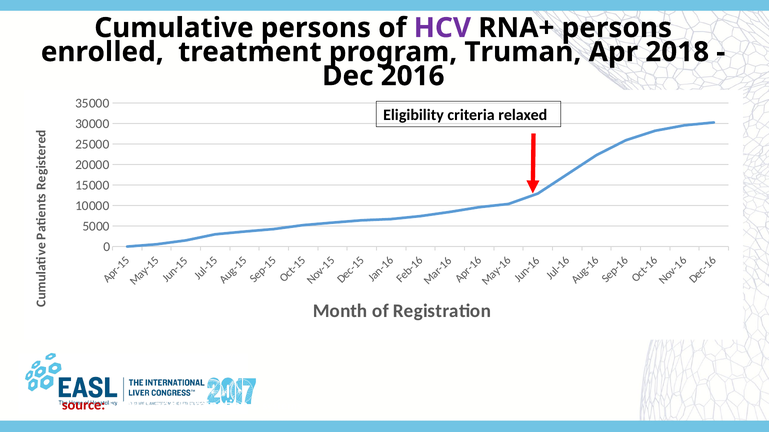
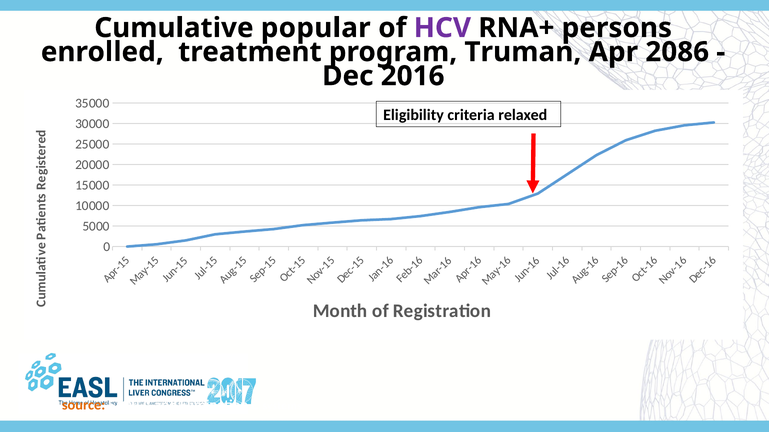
Cumulative persons: persons -> popular
2018: 2018 -> 2086
source colour: red -> orange
